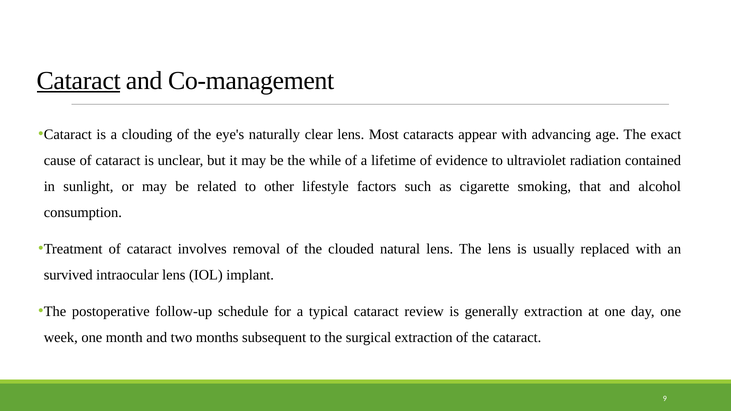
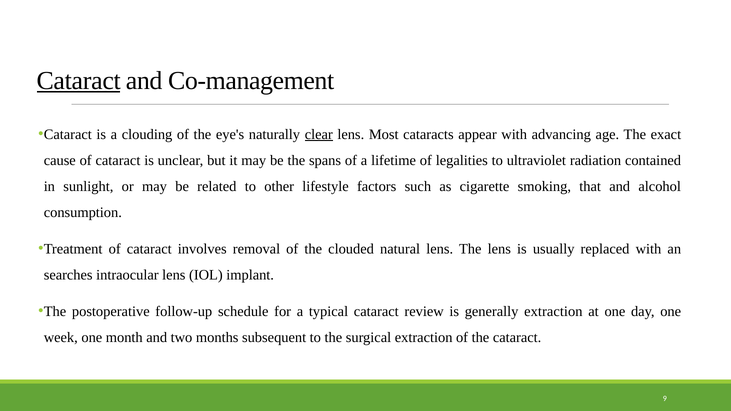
clear underline: none -> present
while: while -> spans
evidence: evidence -> legalities
survived: survived -> searches
